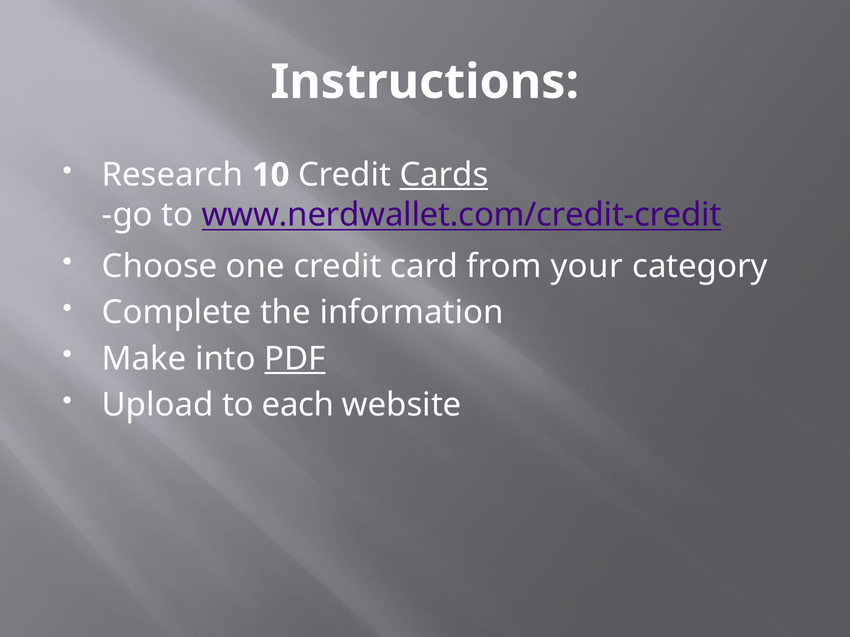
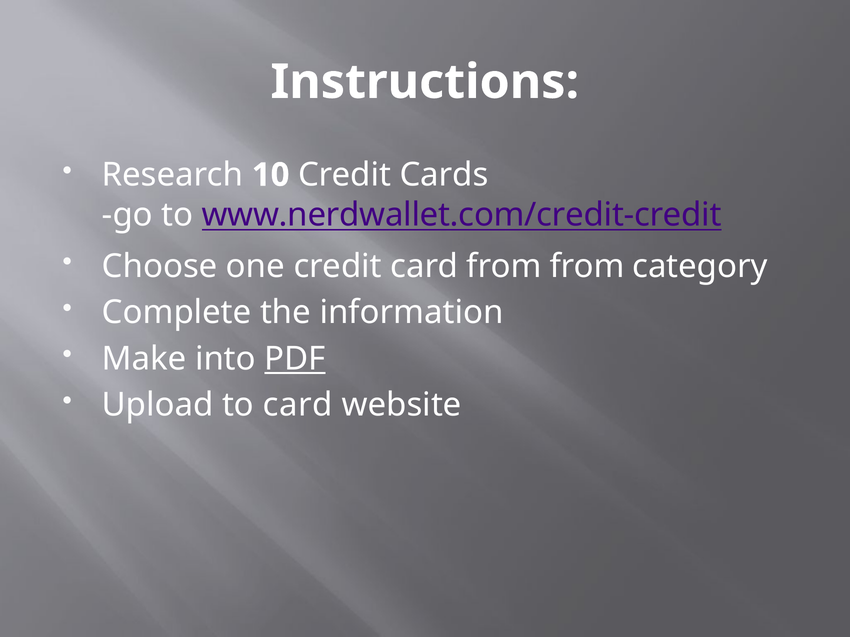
Cards underline: present -> none
from your: your -> from
to each: each -> card
